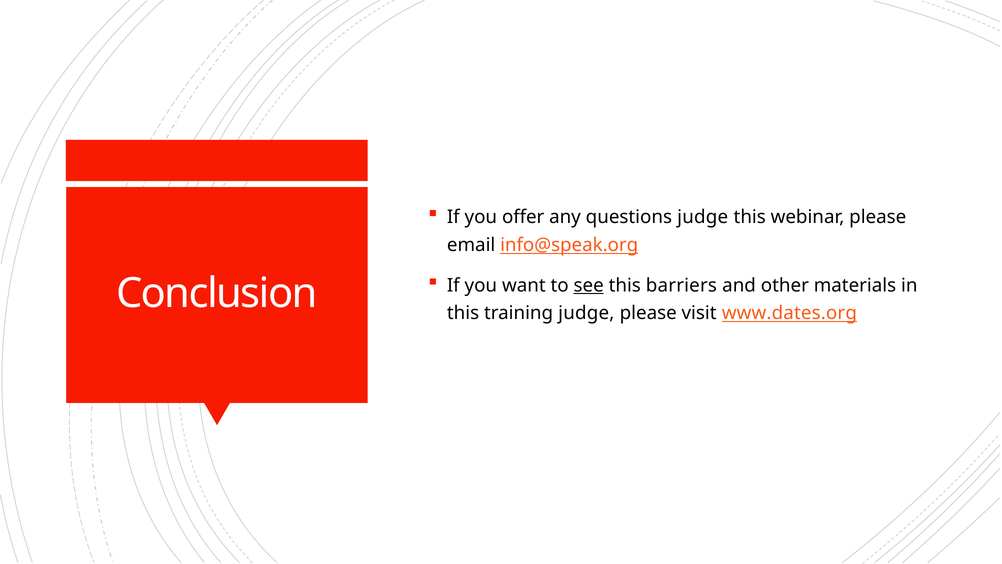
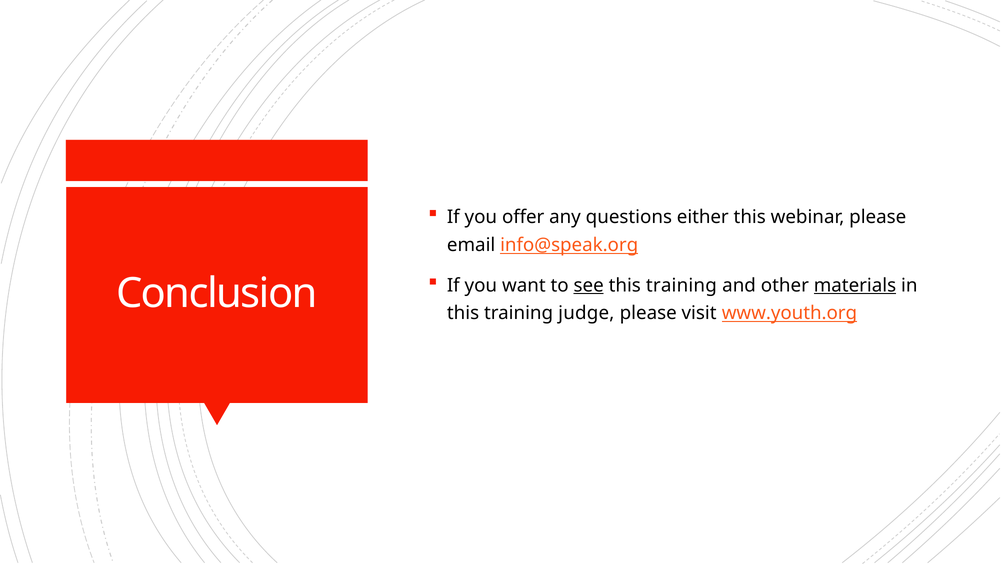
questions judge: judge -> either
barriers at (681, 285): barriers -> training
materials underline: none -> present
www.dates.org: www.dates.org -> www.youth.org
